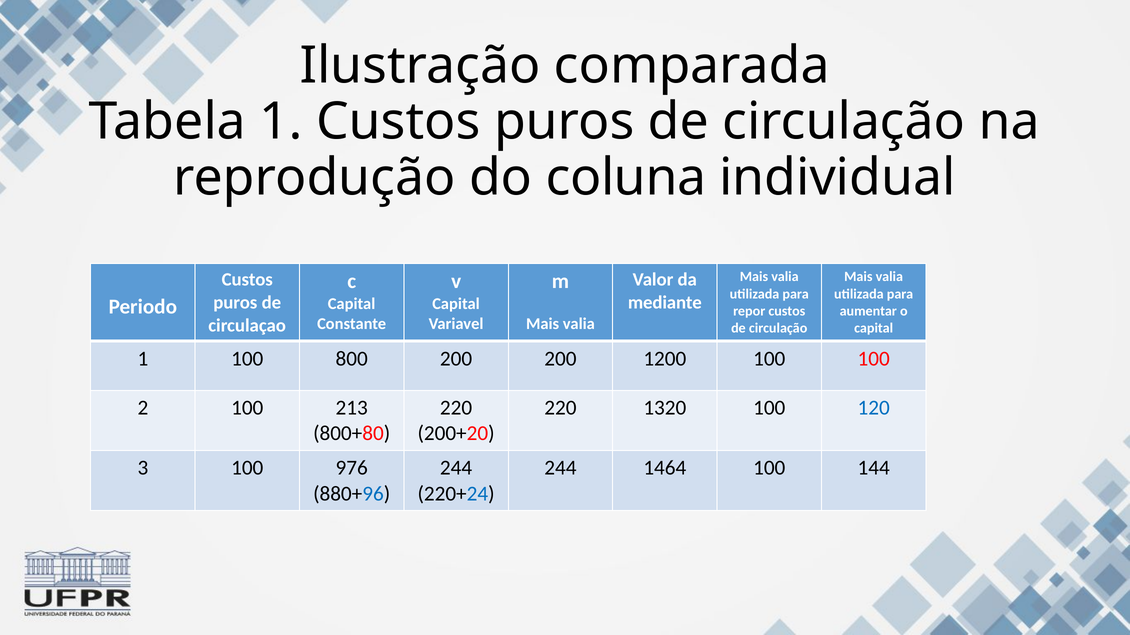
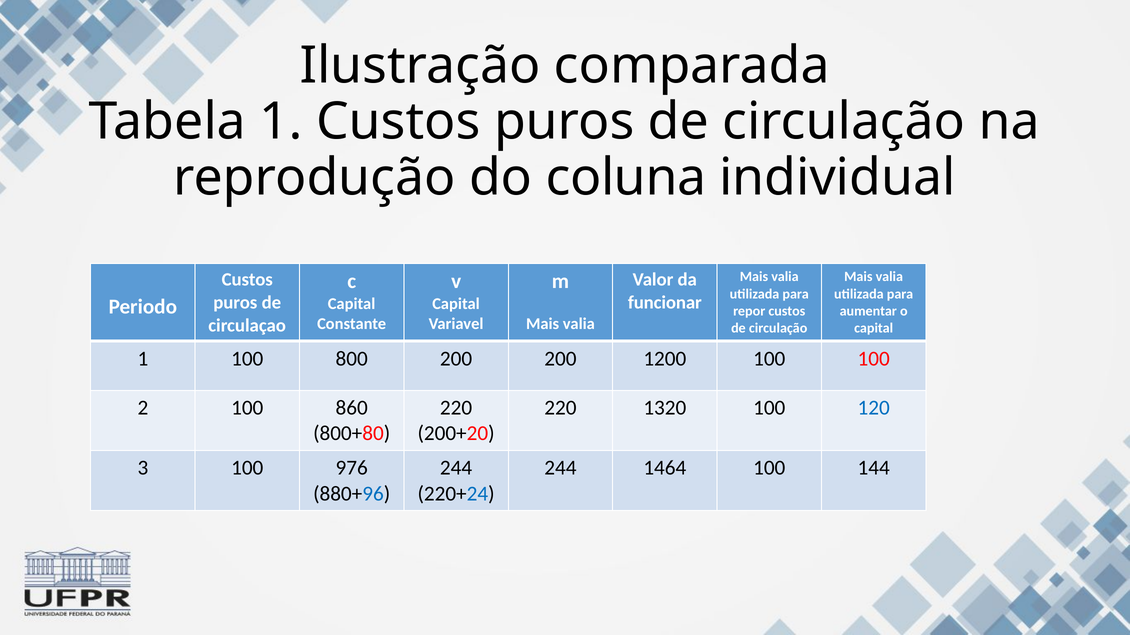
mediante: mediante -> funcionar
213: 213 -> 860
